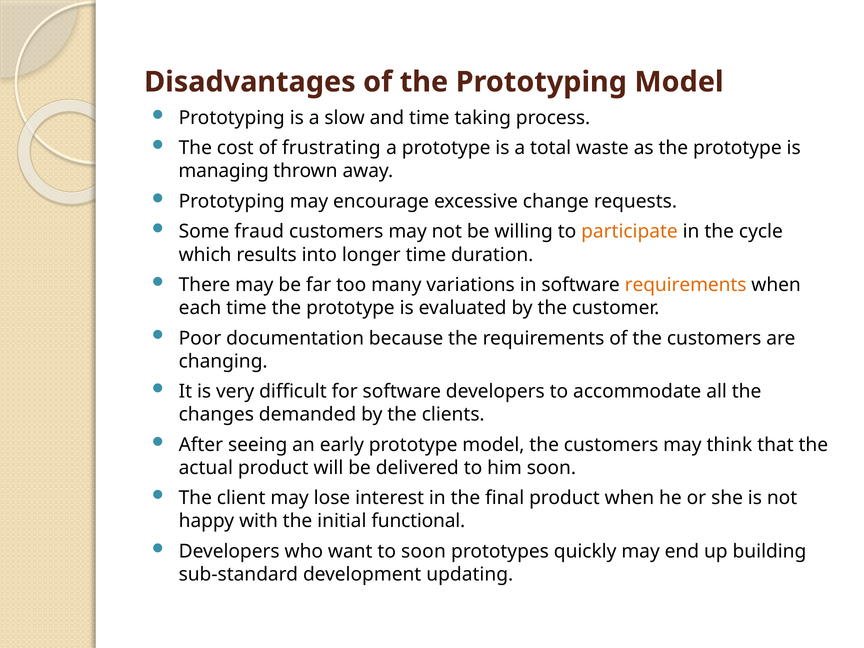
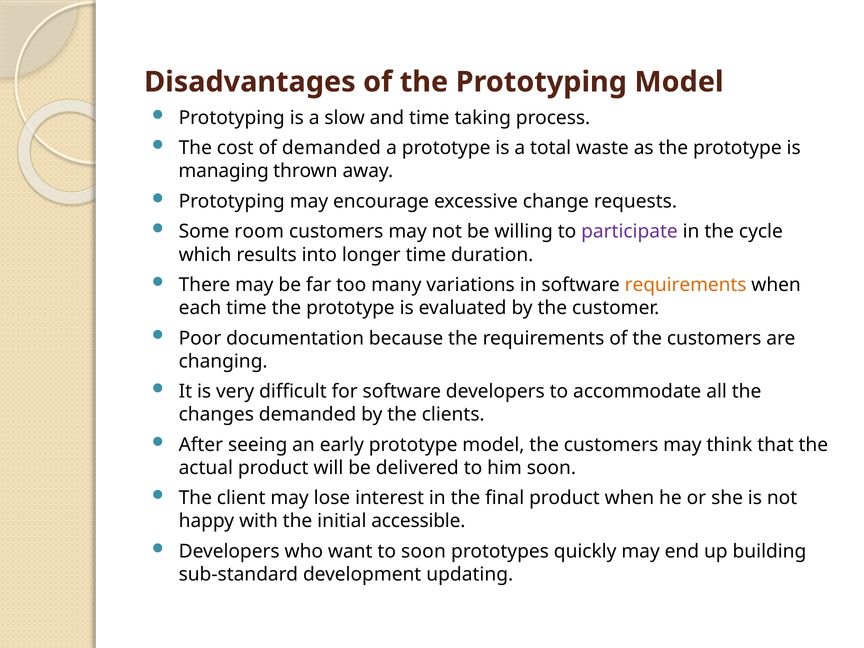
of frustrating: frustrating -> demanded
fraud: fraud -> room
participate colour: orange -> purple
functional: functional -> accessible
